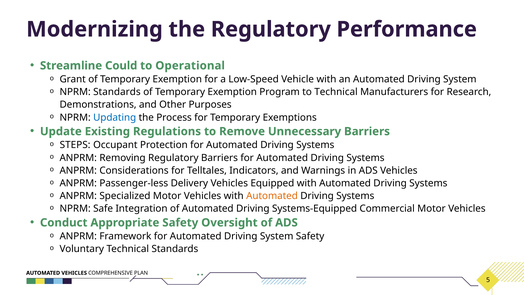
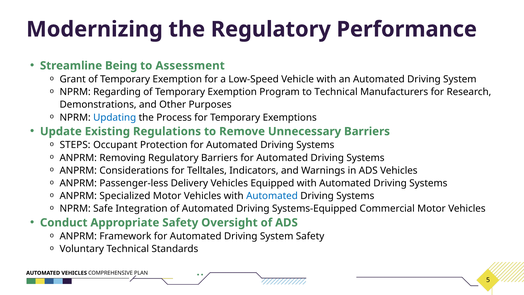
Could: Could -> Being
Operational: Operational -> Assessment
NPRM Standards: Standards -> Regarding
Automated at (272, 196) colour: orange -> blue
